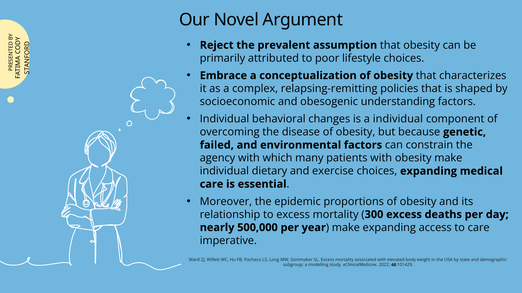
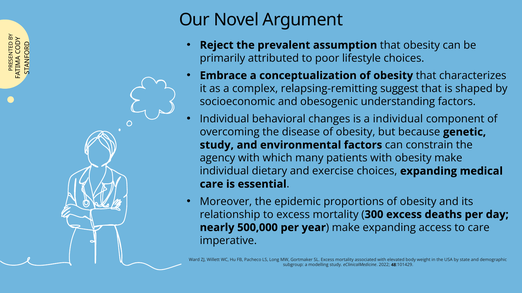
policies: policies -> suggest
failed at (217, 145): failed -> study
